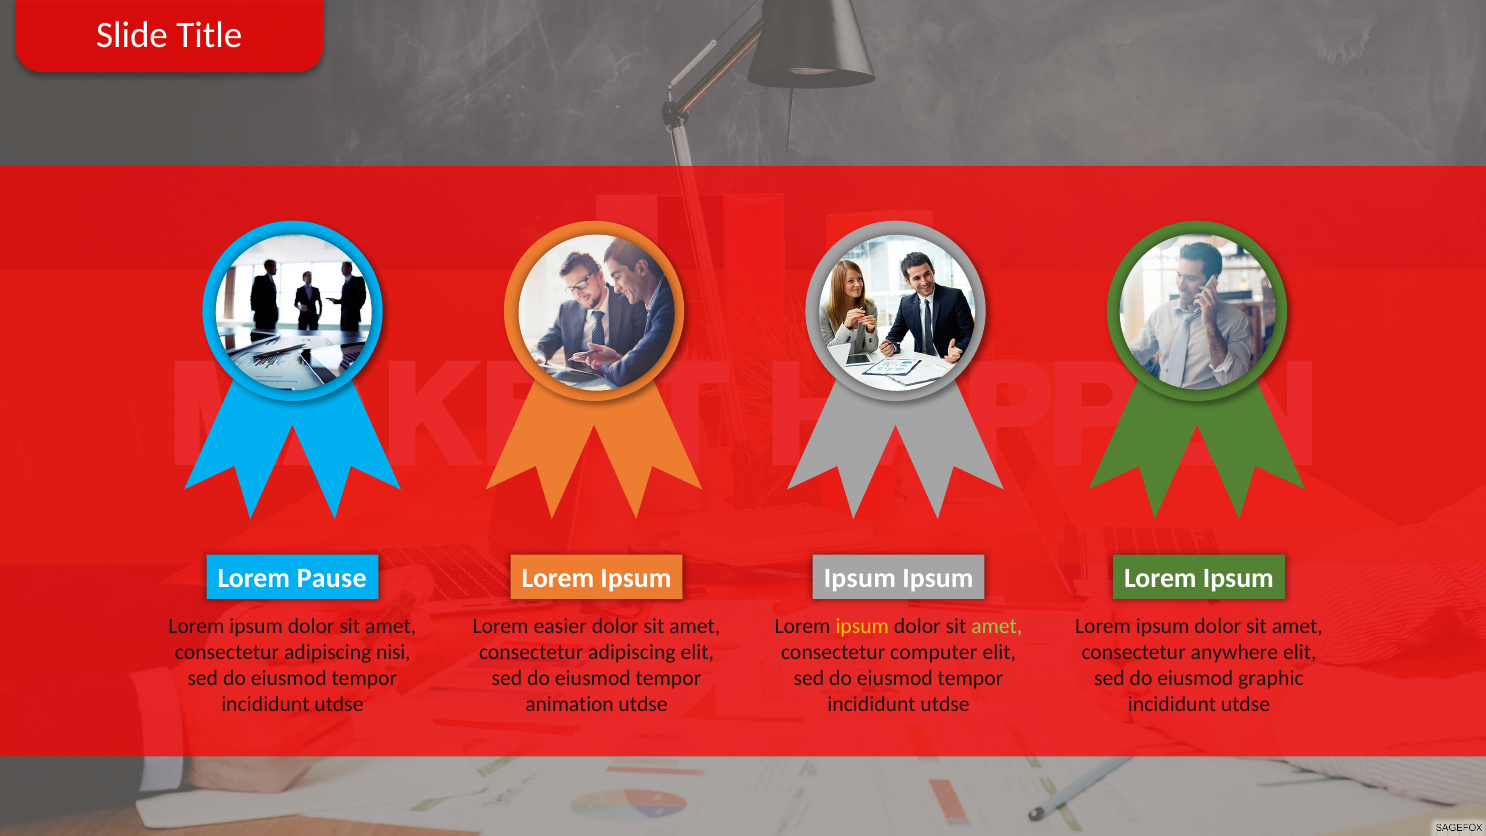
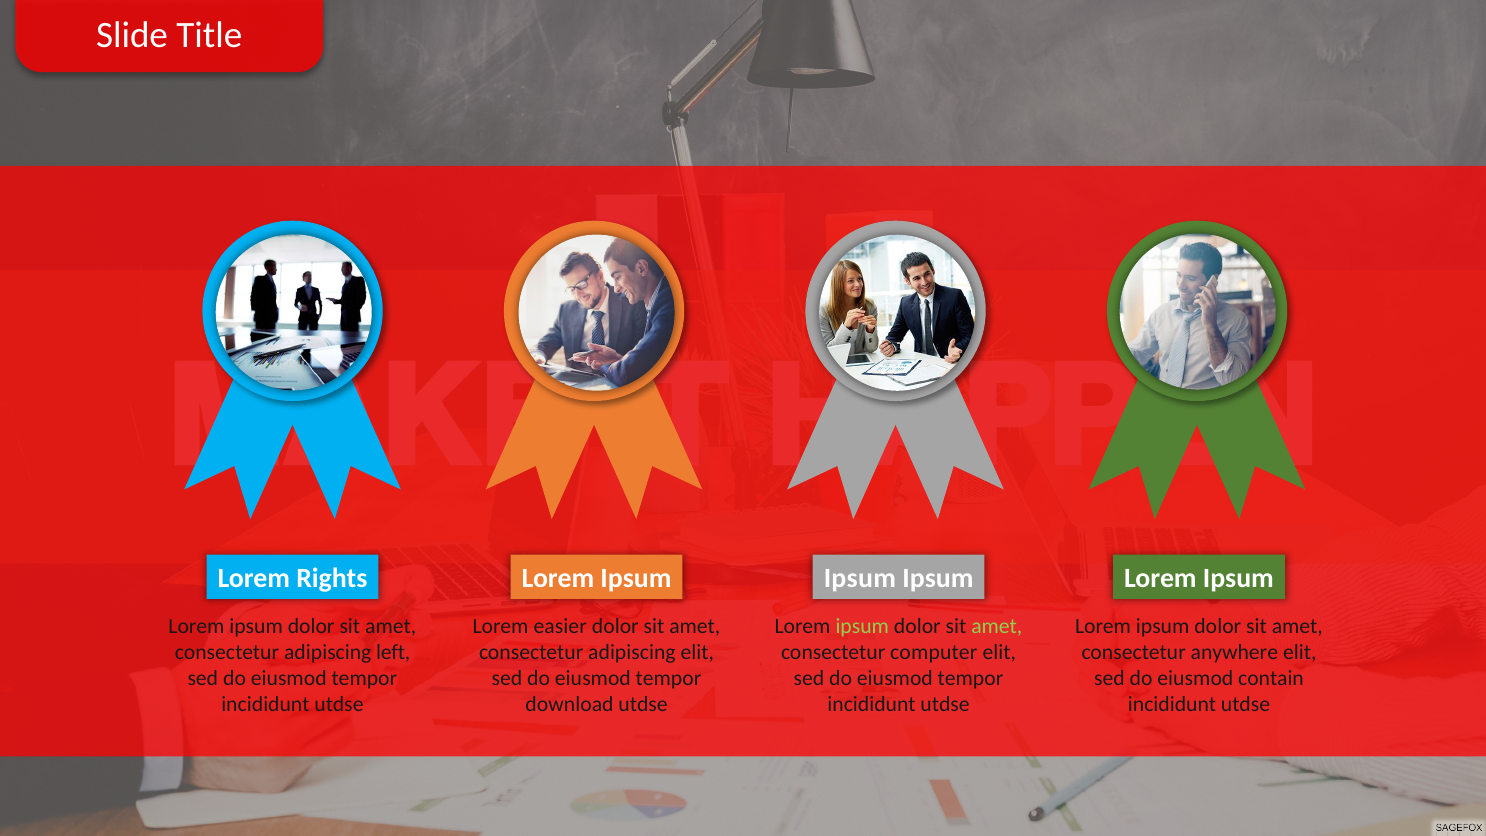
Pause: Pause -> Rights
ipsum at (862, 626) colour: yellow -> light green
nisi: nisi -> left
graphic: graphic -> contain
animation: animation -> download
